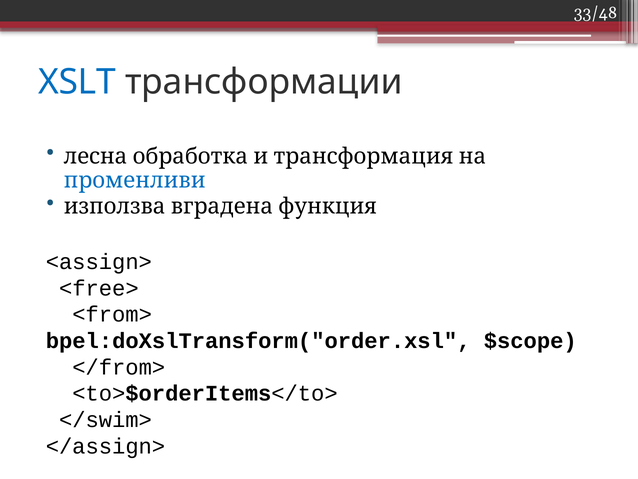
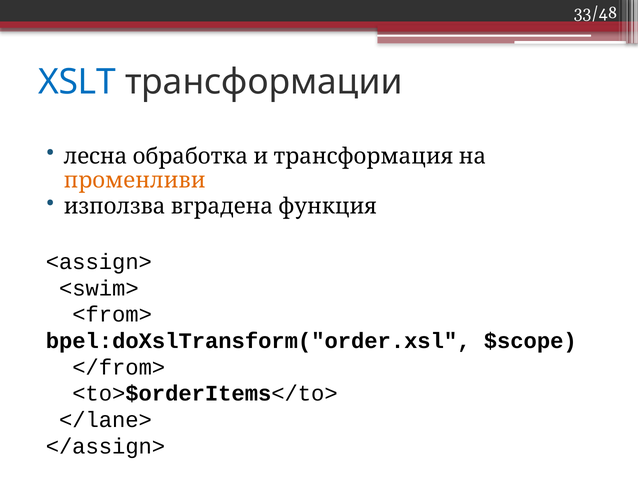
променливи colour: blue -> orange
<free>: <free> -> <swim>
</swim>: </swim> -> </lane>
